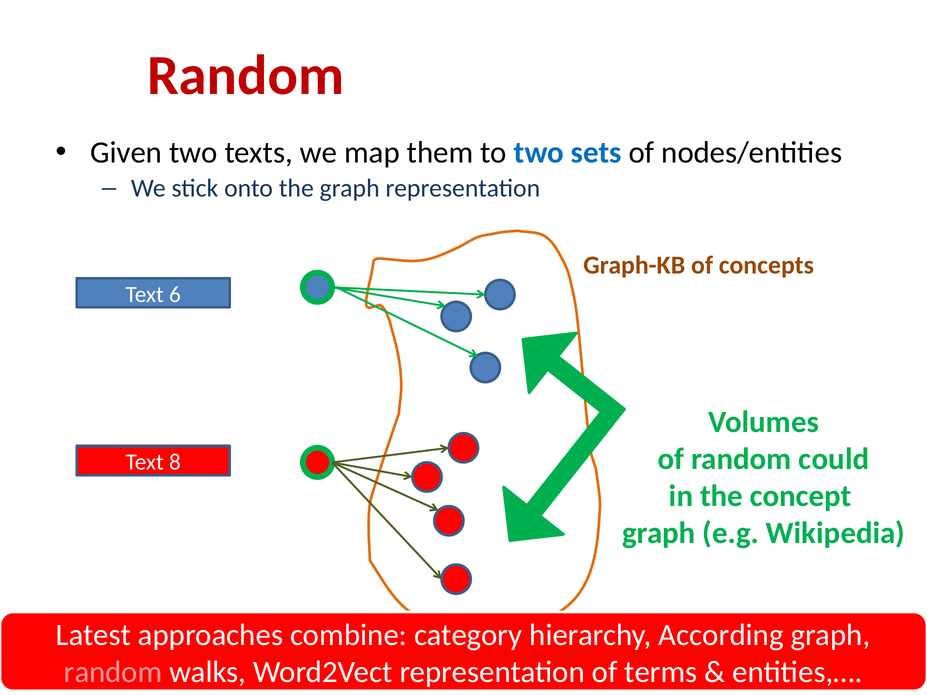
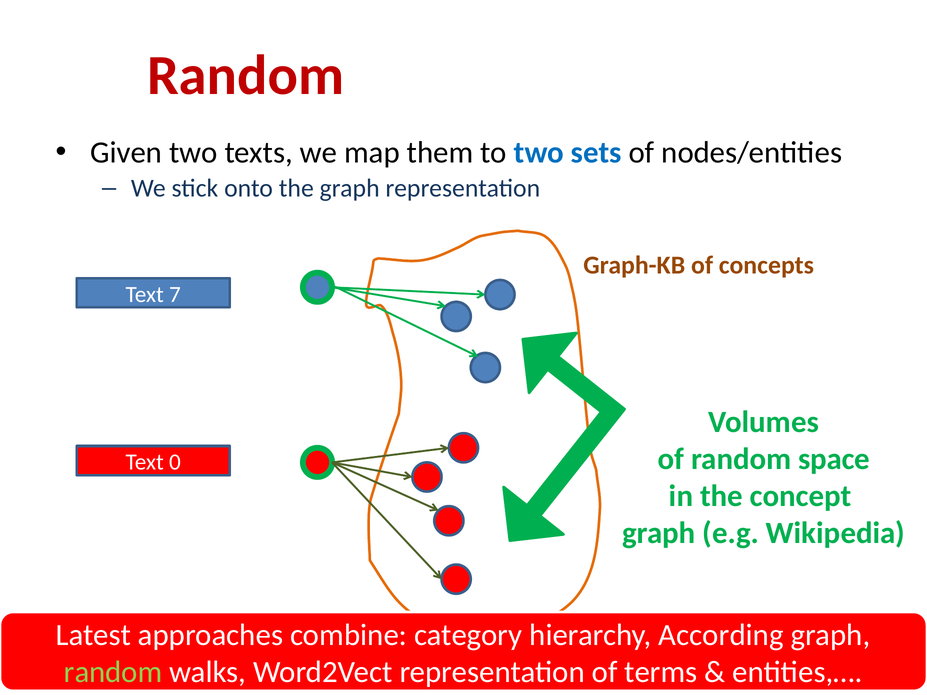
6: 6 -> 7
could: could -> space
8: 8 -> 0
random at (113, 672) colour: pink -> light green
